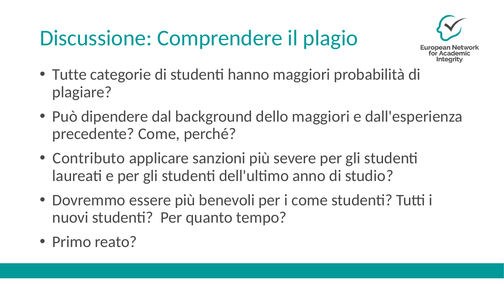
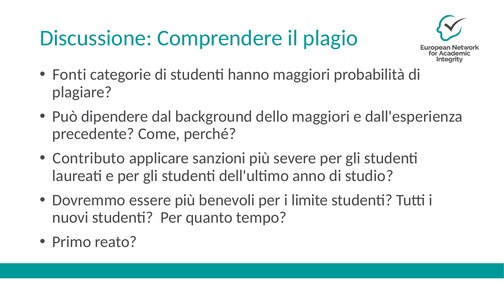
Tutte: Tutte -> Fonti
i come: come -> limite
